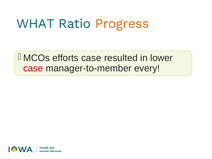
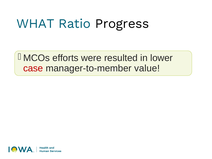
Progress colour: orange -> black
efforts case: case -> were
every: every -> value
